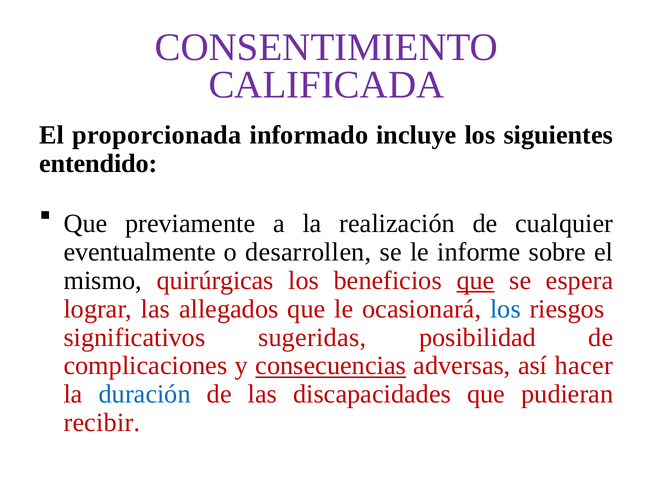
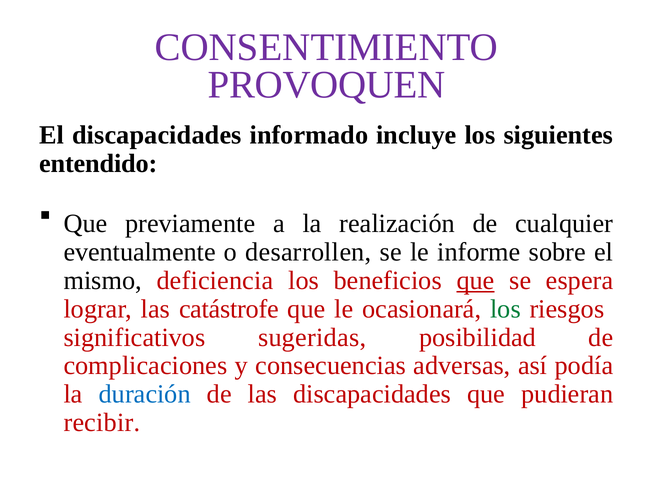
CALIFICADA: CALIFICADA -> PROVOQUEN
El proporcionada: proporcionada -> discapacidades
quirúrgicas: quirúrgicas -> deficiencia
allegados: allegados -> catástrofe
los at (505, 309) colour: blue -> green
consecuencias underline: present -> none
hacer: hacer -> podía
